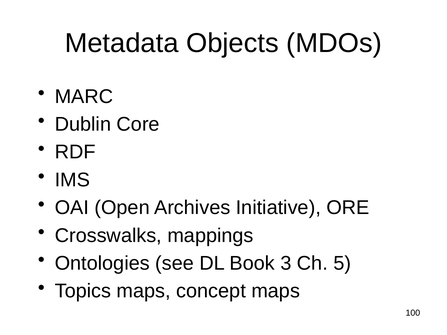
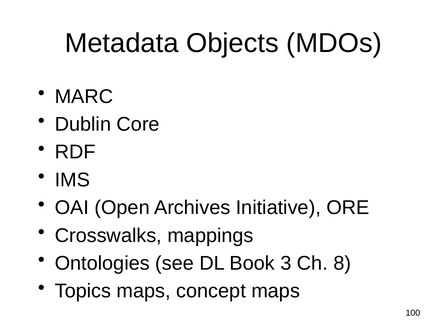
5: 5 -> 8
